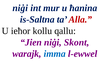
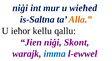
ħanina: ħanina -> wieħed
Alla colour: red -> orange
kollu: kollu -> kellu
